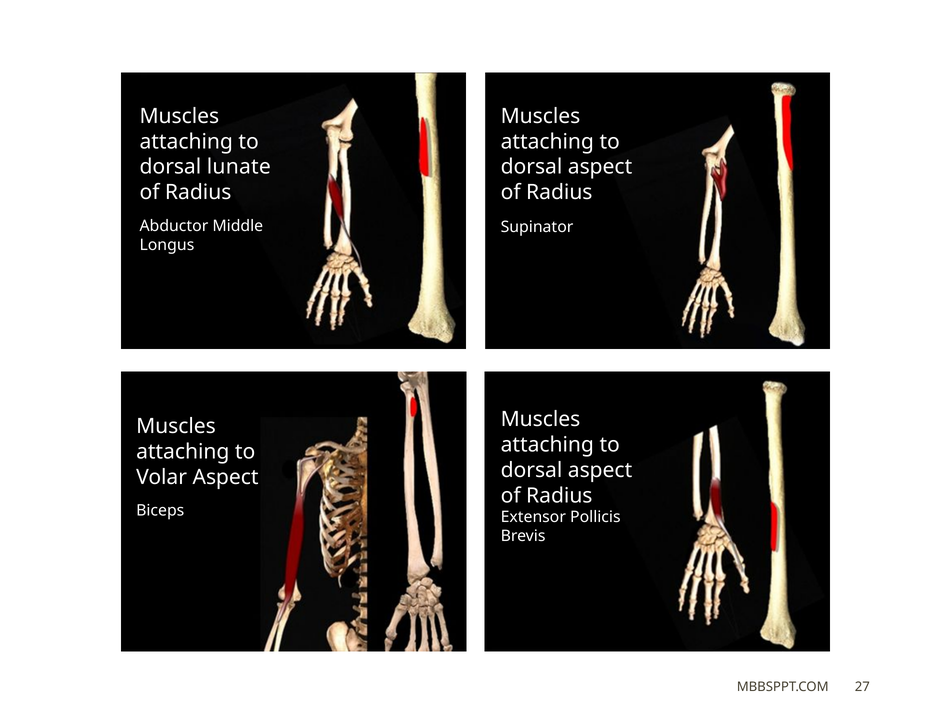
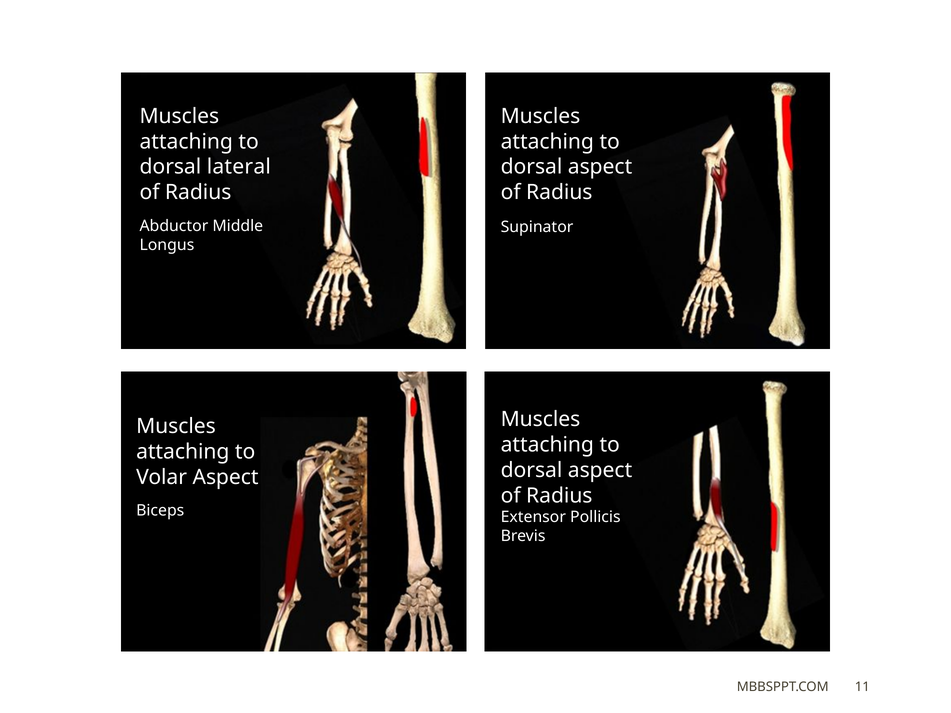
lunate: lunate -> lateral
27: 27 -> 11
